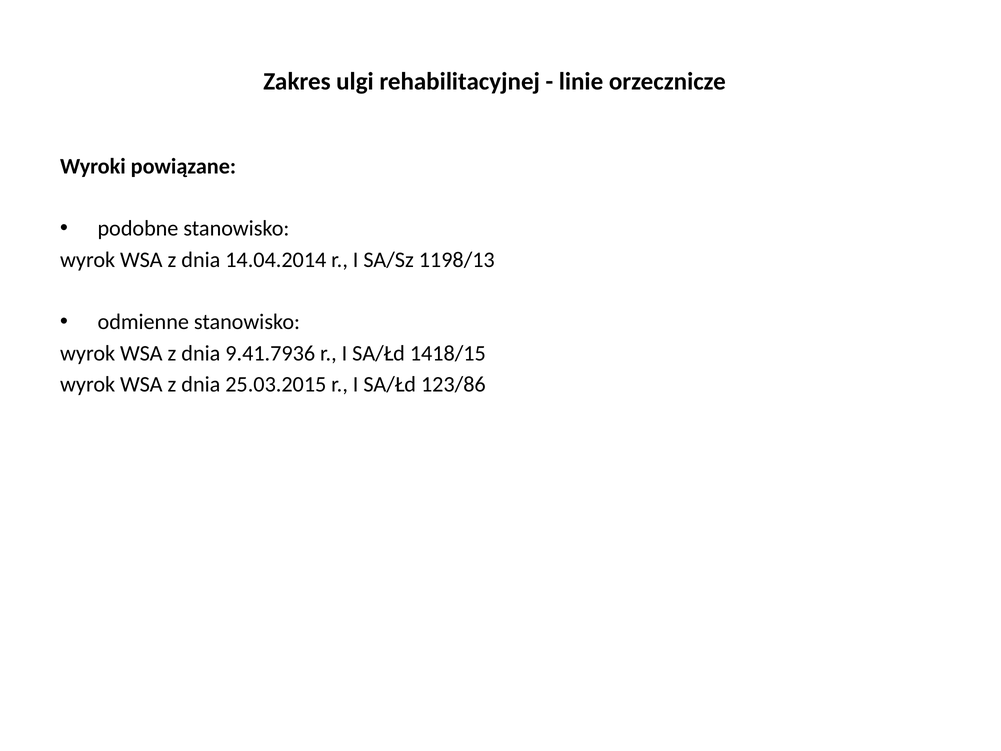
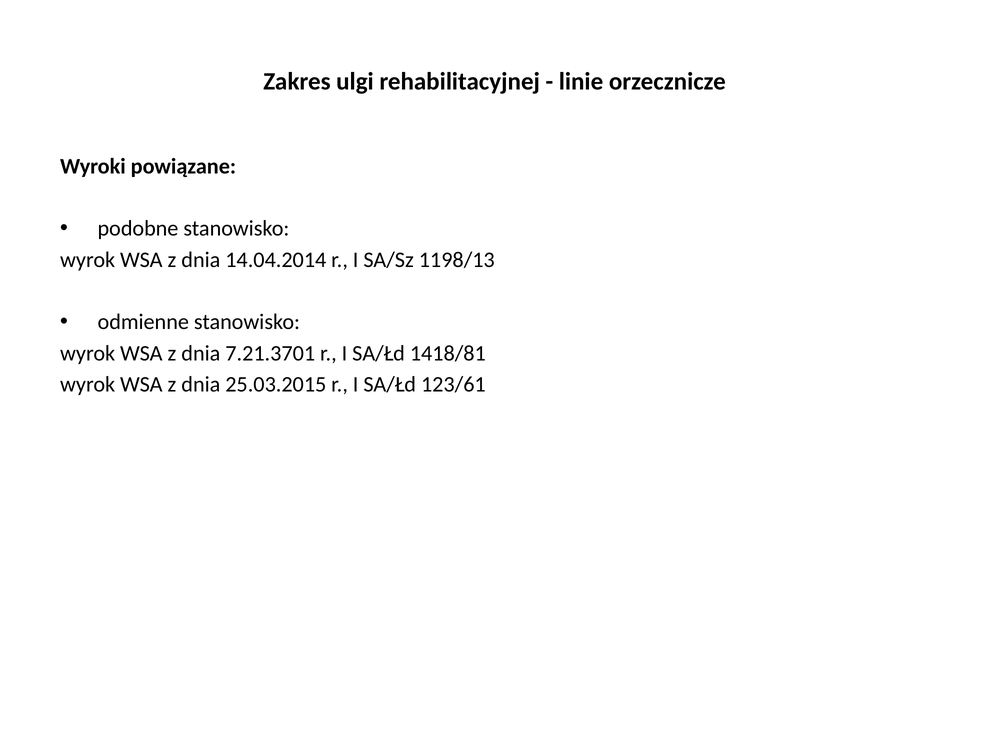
9.41.7936: 9.41.7936 -> 7.21.3701
1418/15: 1418/15 -> 1418/81
123/86: 123/86 -> 123/61
